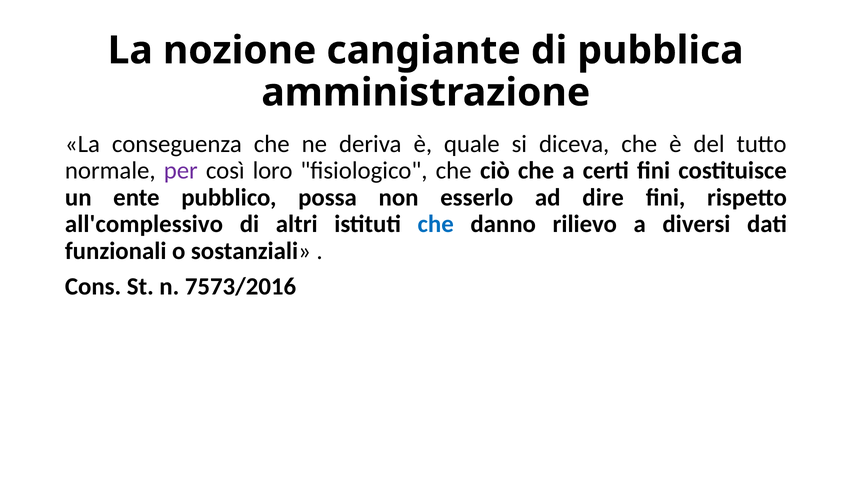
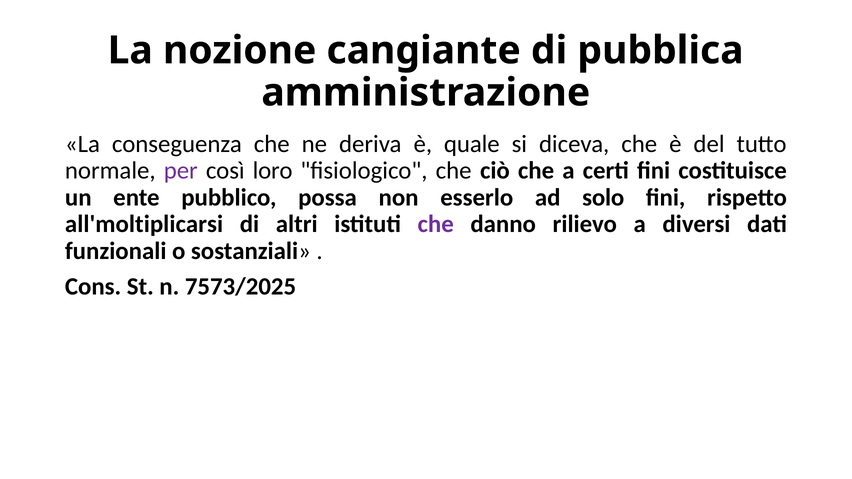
dire: dire -> solo
all'complessivo: all'complessivo -> all'moltiplicarsi
che at (436, 224) colour: blue -> purple
7573/2016: 7573/2016 -> 7573/2025
